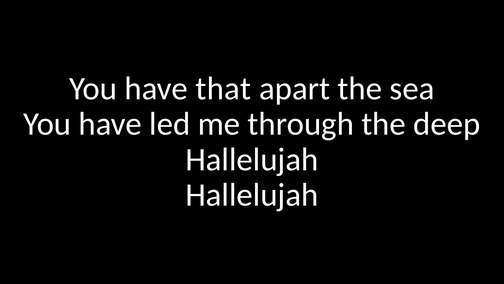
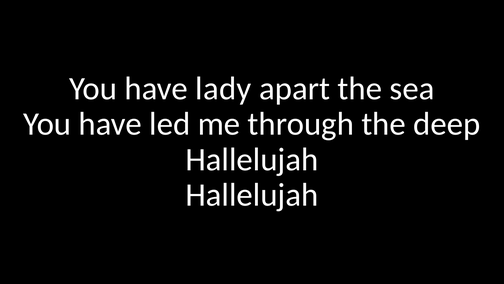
that: that -> lady
